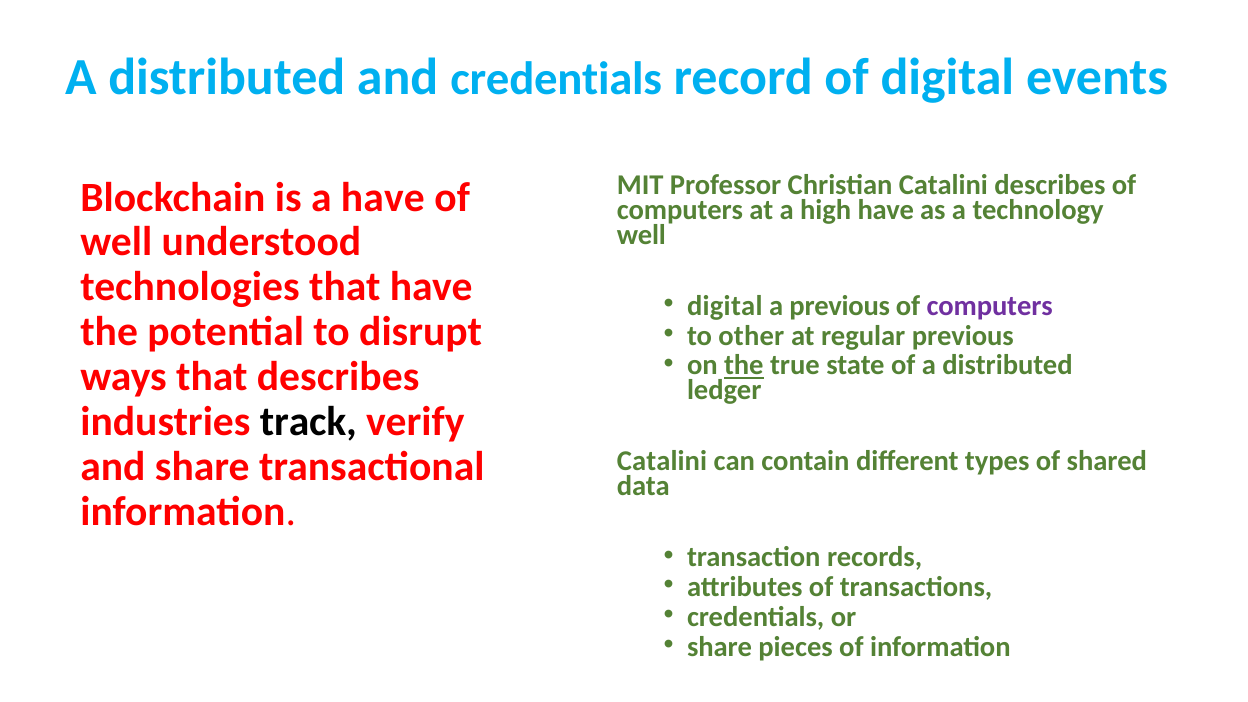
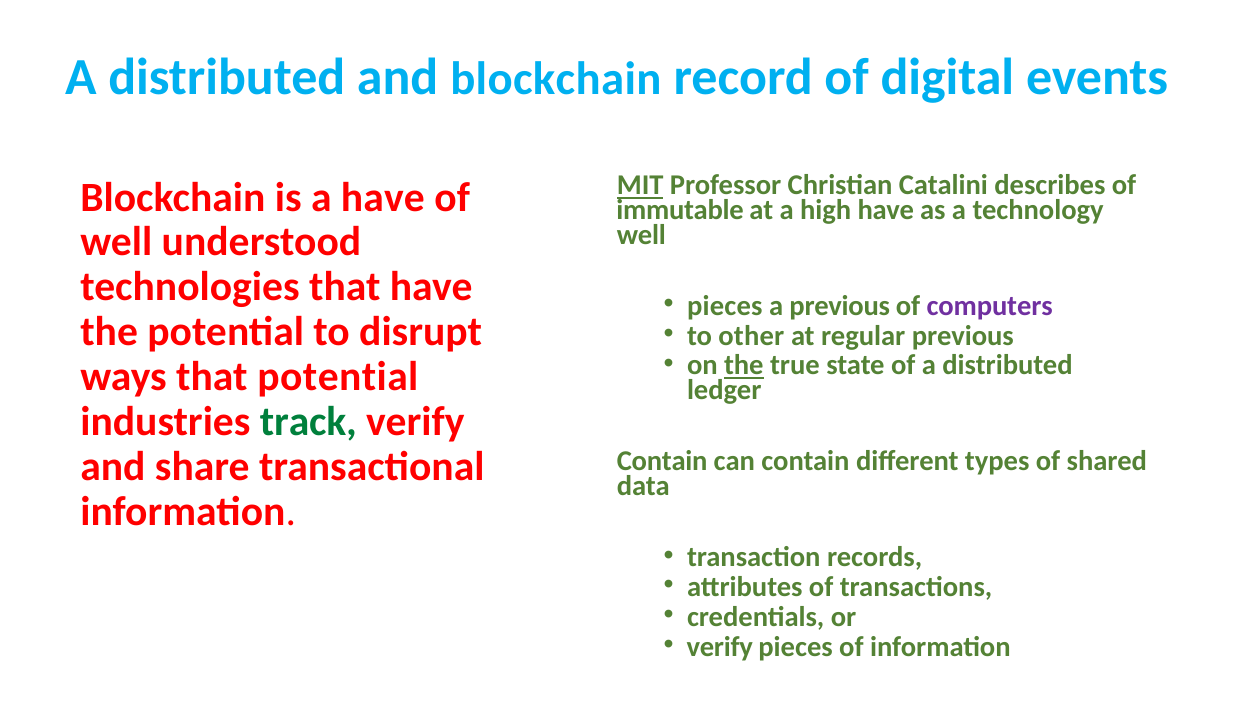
and credentials: credentials -> blockchain
MIT underline: none -> present
computers at (680, 210): computers -> immutable
digital at (725, 306): digital -> pieces
that describes: describes -> potential
track colour: black -> green
Catalini at (662, 461): Catalini -> Contain
share at (720, 647): share -> verify
